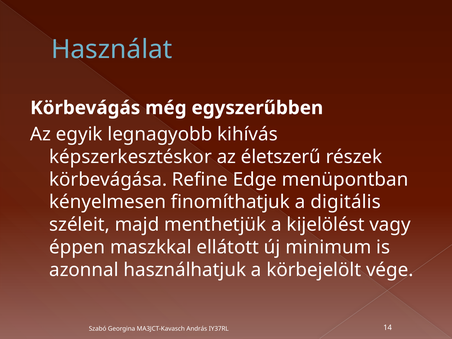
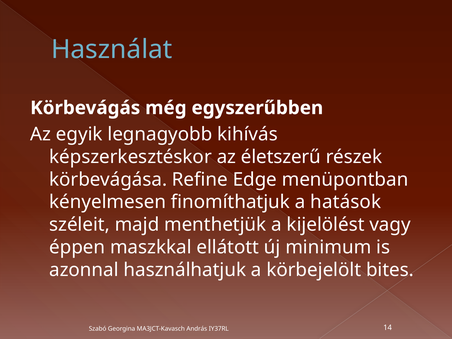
digitális: digitális -> hatások
vége: vége -> bites
